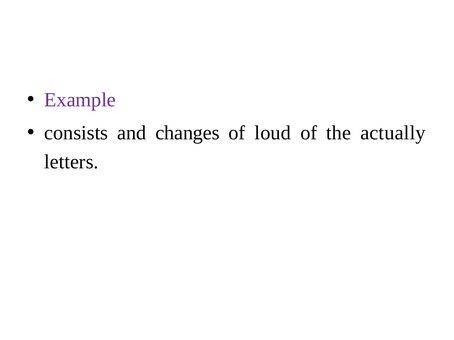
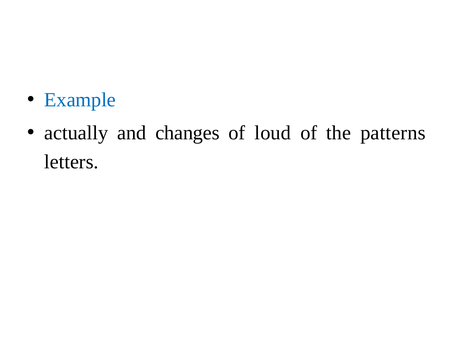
Example colour: purple -> blue
consists: consists -> actually
actually: actually -> patterns
